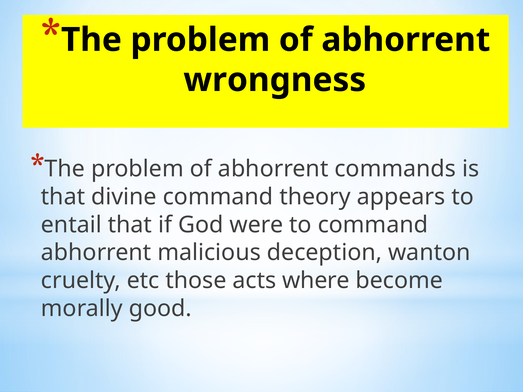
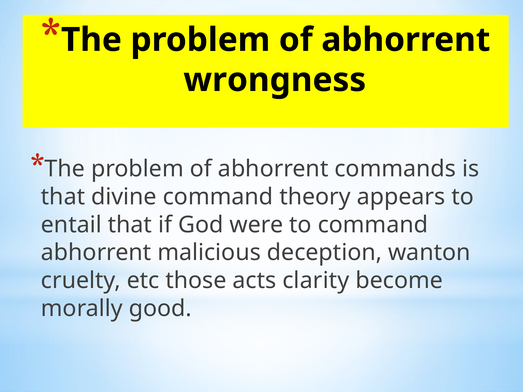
where: where -> clarity
